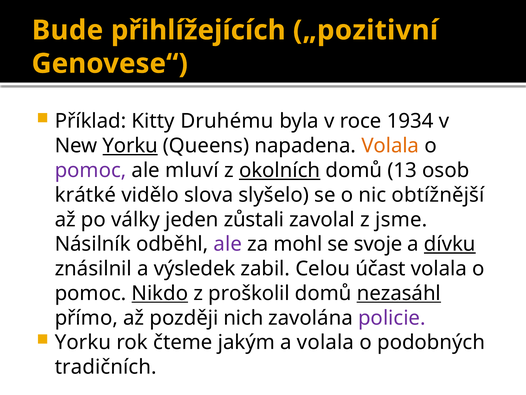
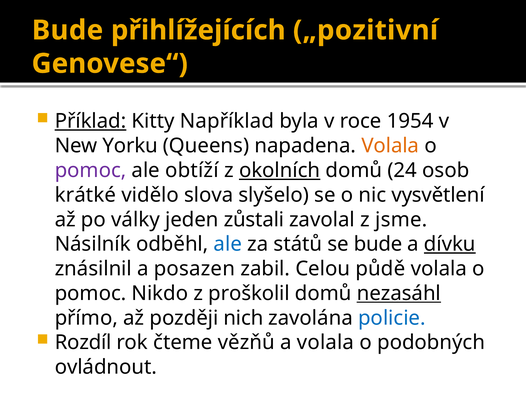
Příklad underline: none -> present
Druhému: Druhému -> Například
1934: 1934 -> 1954
Yorku at (130, 146) underline: present -> none
mluví: mluví -> obtíží
13: 13 -> 24
obtížnější: obtížnější -> vysvětlení
ale at (228, 244) colour: purple -> blue
mohl: mohl -> států
se svoje: svoje -> bude
výsledek: výsledek -> posazen
účast: účast -> půdě
Nikdo underline: present -> none
policie colour: purple -> blue
Yorku at (83, 342): Yorku -> Rozdíl
jakým: jakým -> vězňů
tradičních: tradičních -> ovládnout
